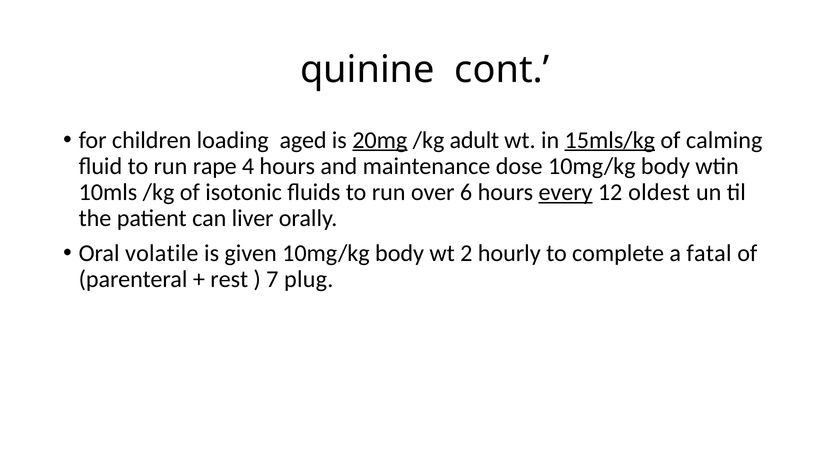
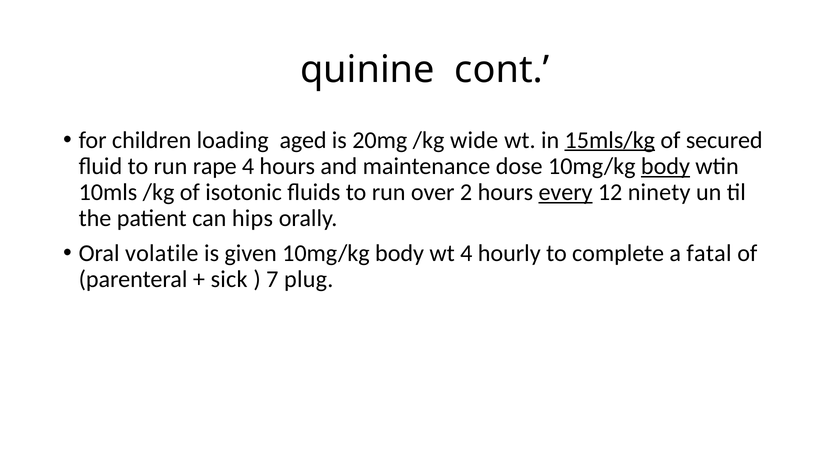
20mg underline: present -> none
adult: adult -> wide
calming: calming -> secured
body at (665, 166) underline: none -> present
6: 6 -> 2
oldest: oldest -> ninety
liver: liver -> hips
wt 2: 2 -> 4
rest: rest -> sick
